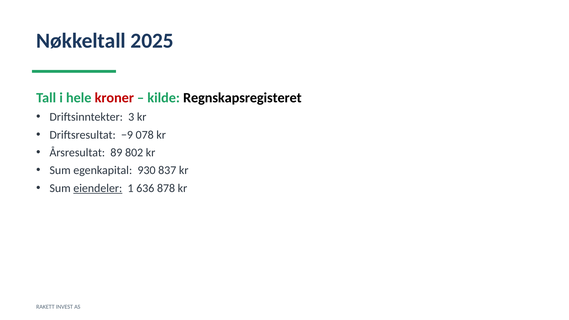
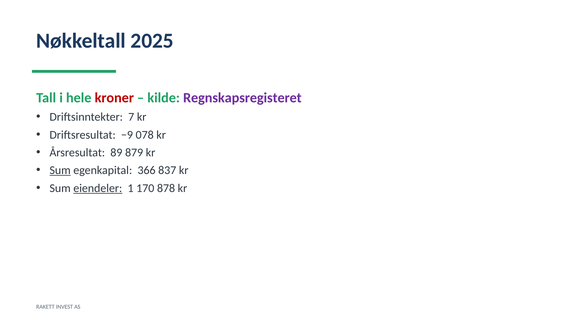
Regnskapsregisteret colour: black -> purple
3: 3 -> 7
802: 802 -> 879
Sum at (60, 170) underline: none -> present
930: 930 -> 366
636: 636 -> 170
